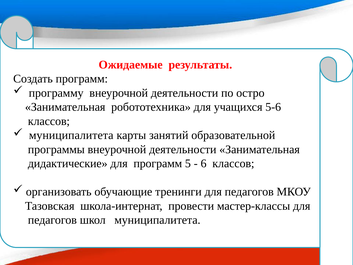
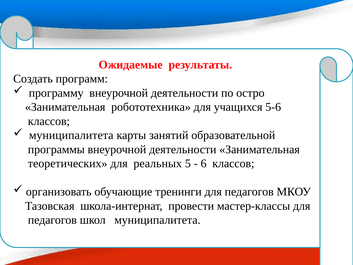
дидактические: дидактические -> теоретических
для программ: программ -> реальных
